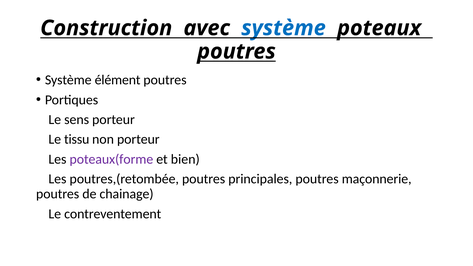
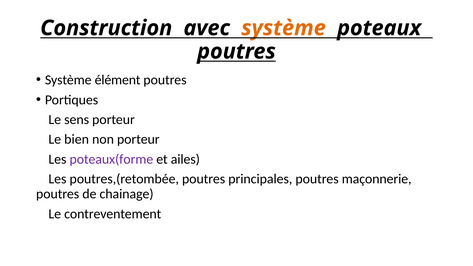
système at (284, 28) colour: blue -> orange
tissu: tissu -> bien
bien: bien -> ailes
